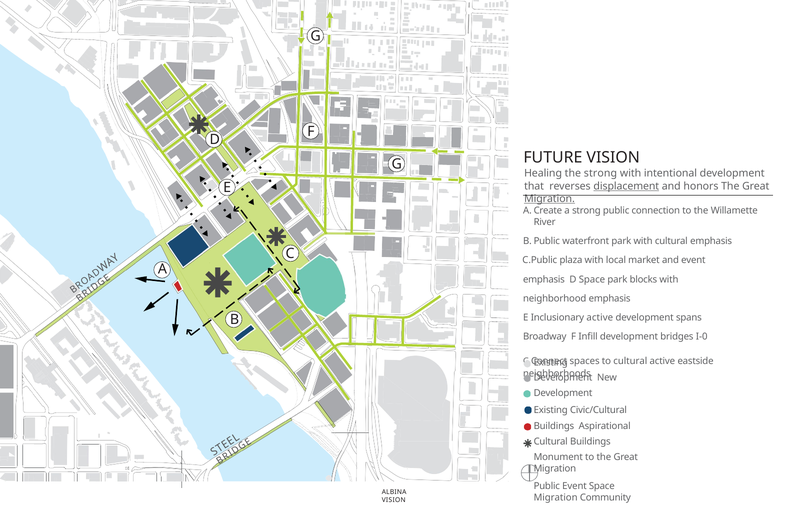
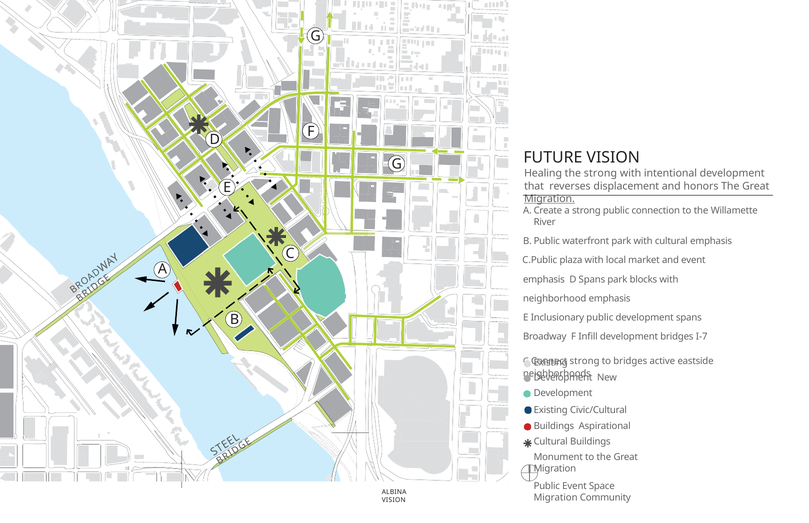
displacement underline: present -> none
D Space: Space -> Spans
Inclusionary active: active -> public
I-0: I-0 -> I-7
spaces at (585, 362): spaces -> strong
to cultural: cultural -> bridges
